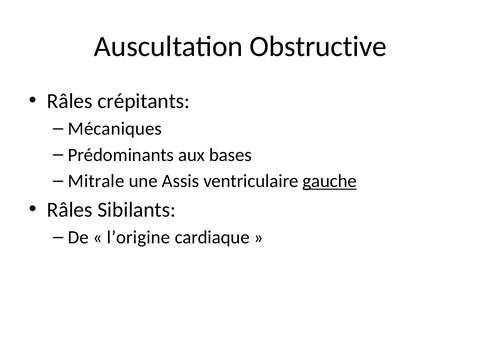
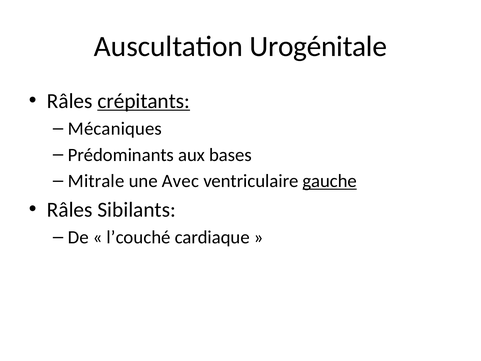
Obstructive: Obstructive -> Urogénitale
crépitants underline: none -> present
Assis: Assis -> Avec
l’origine: l’origine -> l’couché
